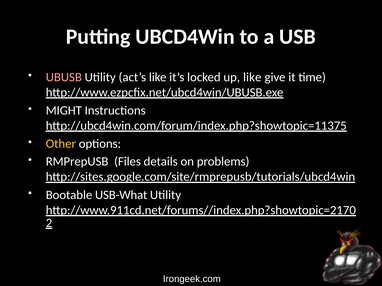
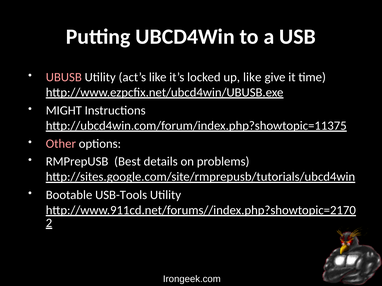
Other colour: yellow -> pink
Files: Files -> Best
USB-What: USB-What -> USB-Tools
